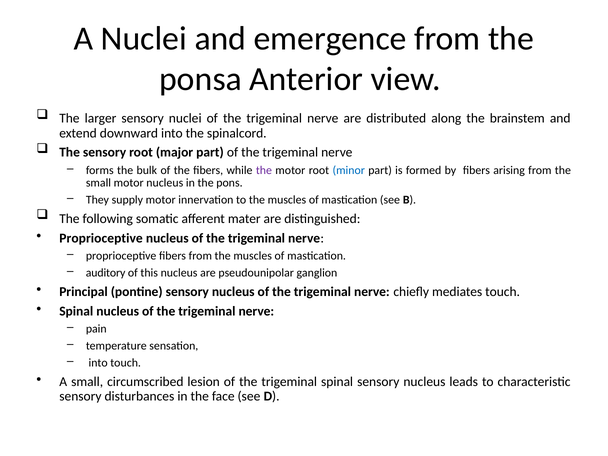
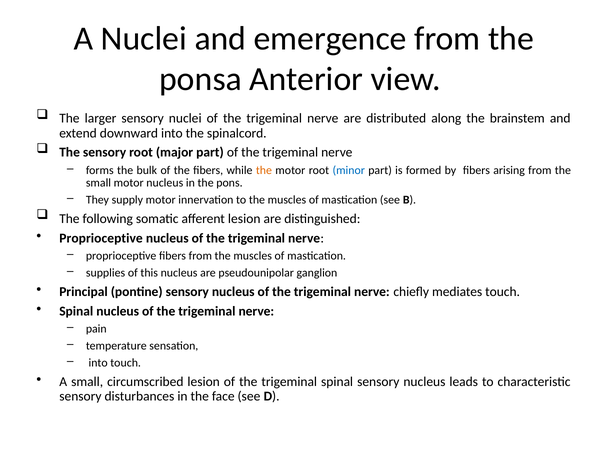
the at (264, 170) colour: purple -> orange
afferent mater: mater -> lesion
auditory: auditory -> supplies
